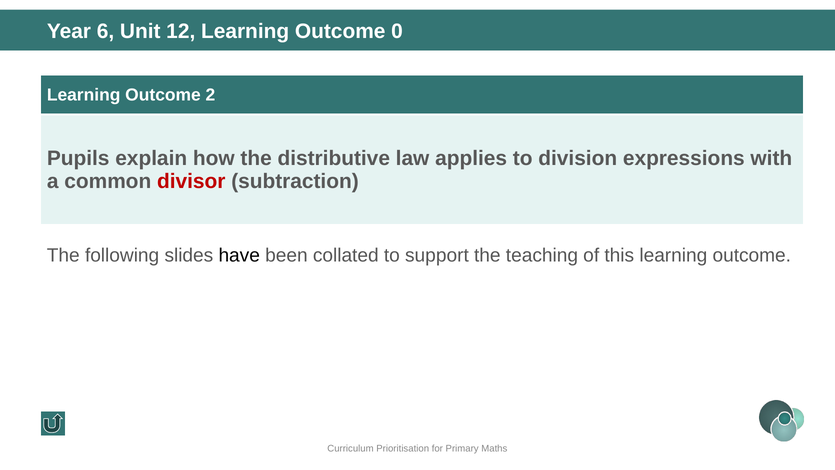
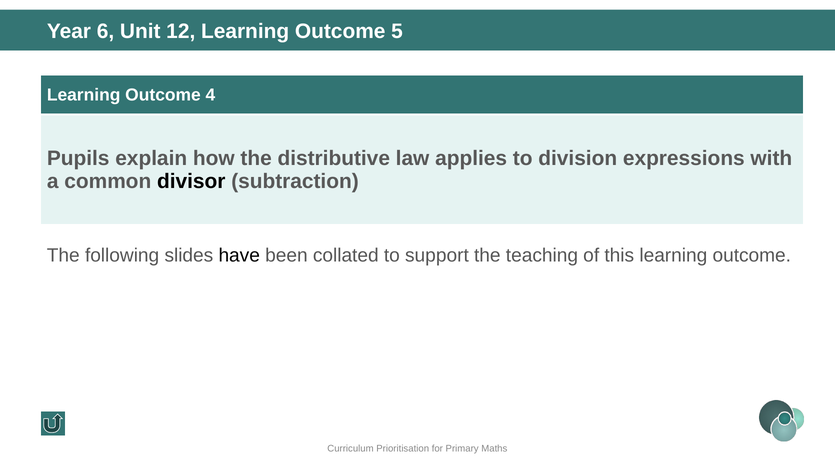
0: 0 -> 5
2: 2 -> 4
divisor colour: red -> black
